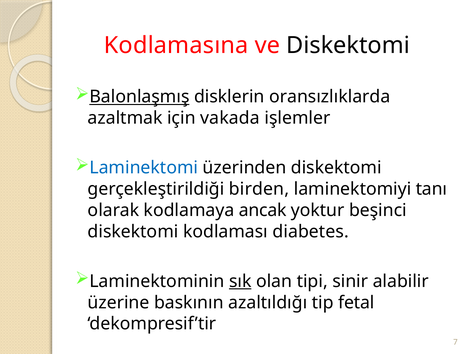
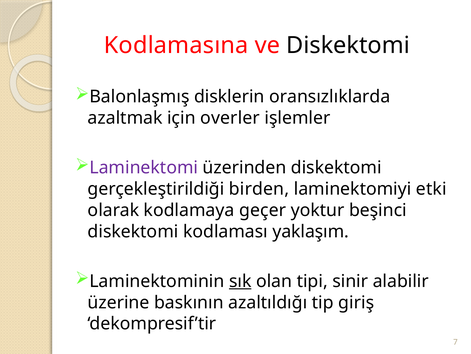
Balonlaşmış underline: present -> none
vakada: vakada -> overler
Laminektomi colour: blue -> purple
tanı: tanı -> etki
ancak: ancak -> geçer
diabetes: diabetes -> yaklaşım
fetal: fetal -> giriş
